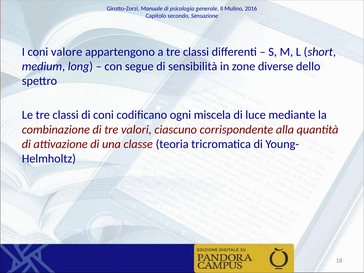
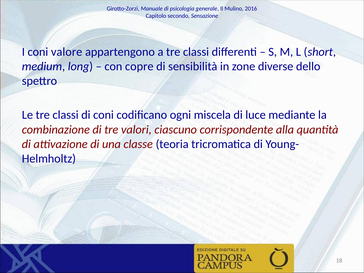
segue: segue -> copre
